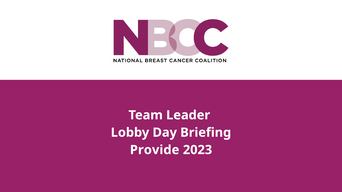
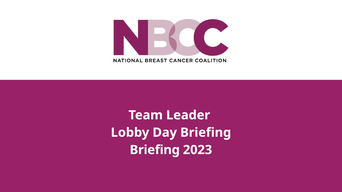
Provide at (155, 150): Provide -> Briefing
